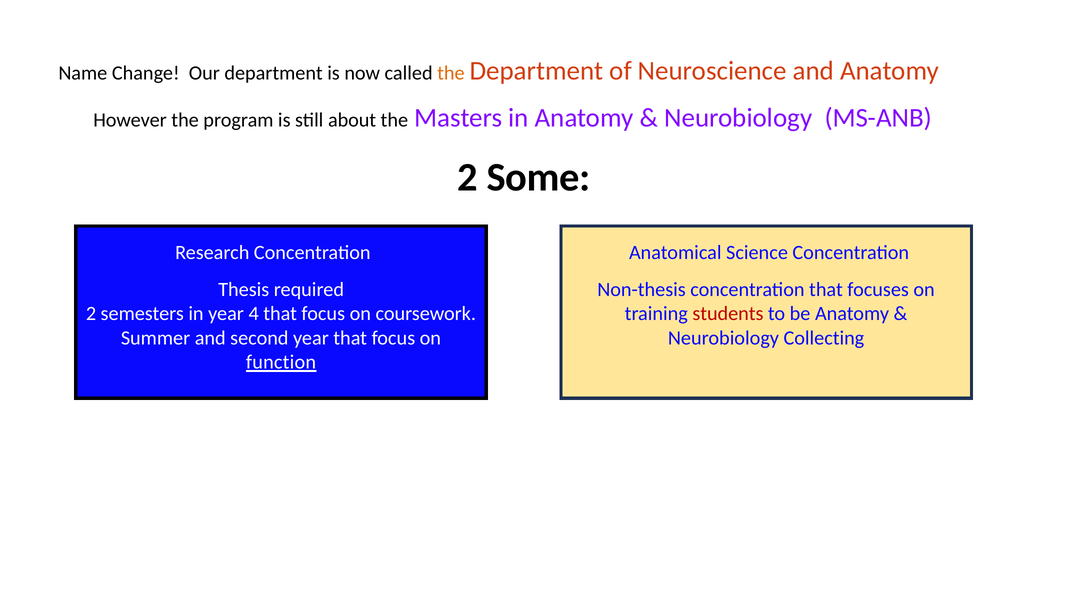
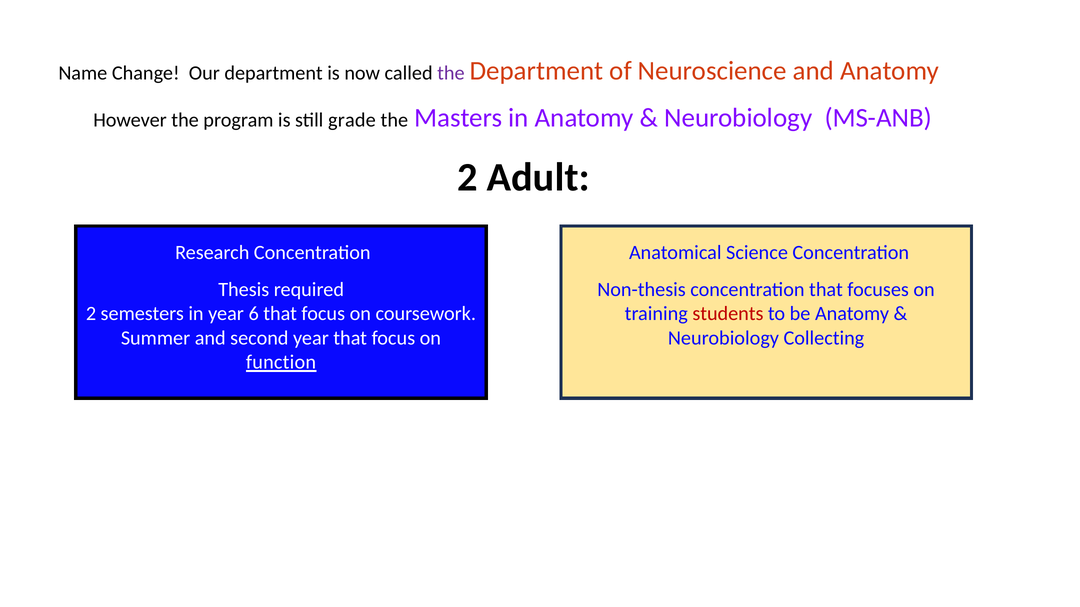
the at (451, 73) colour: orange -> purple
about: about -> grade
Some: Some -> Adult
4: 4 -> 6
